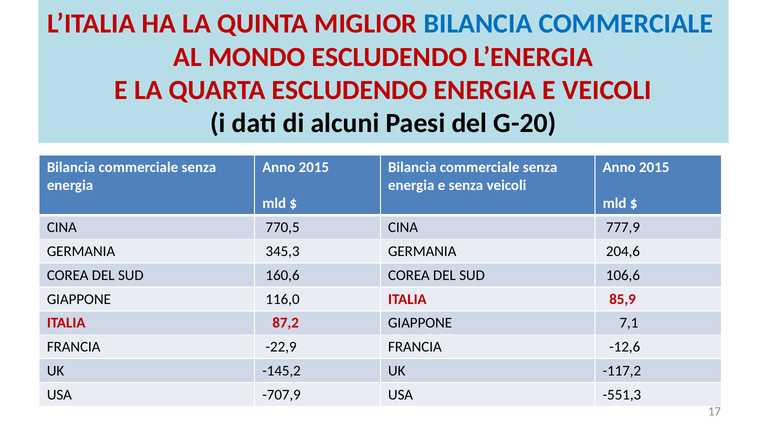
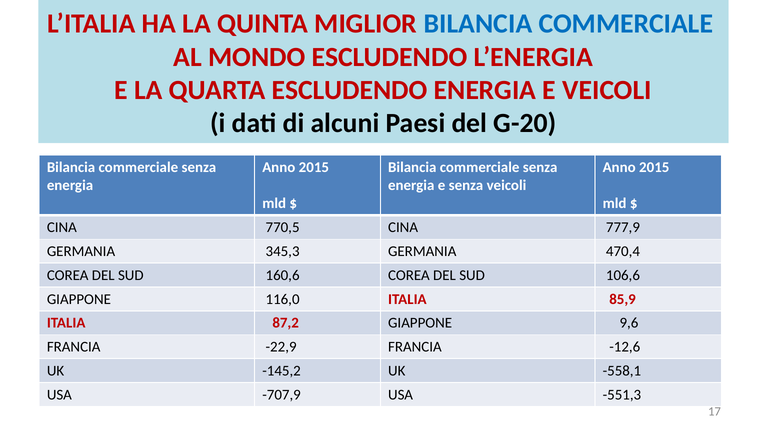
204,6: 204,6 -> 470,4
7,1: 7,1 -> 9,6
-117,2: -117,2 -> -558,1
